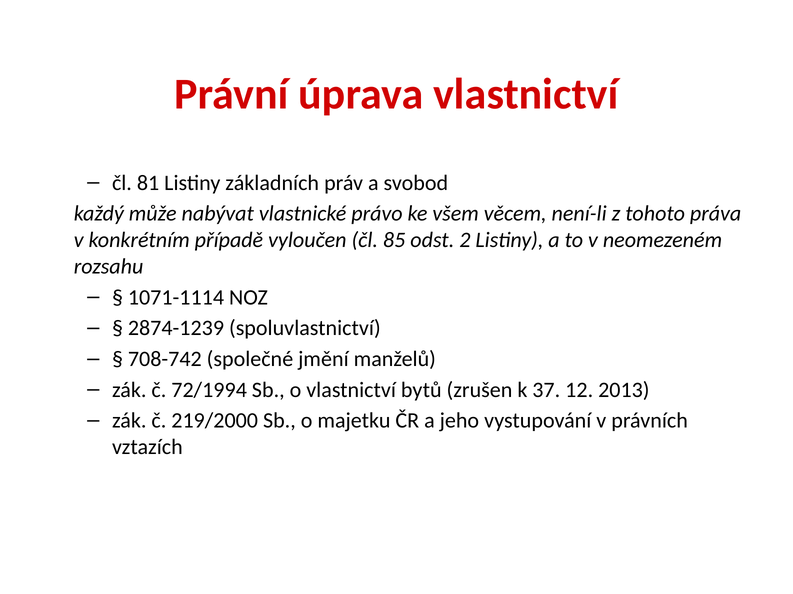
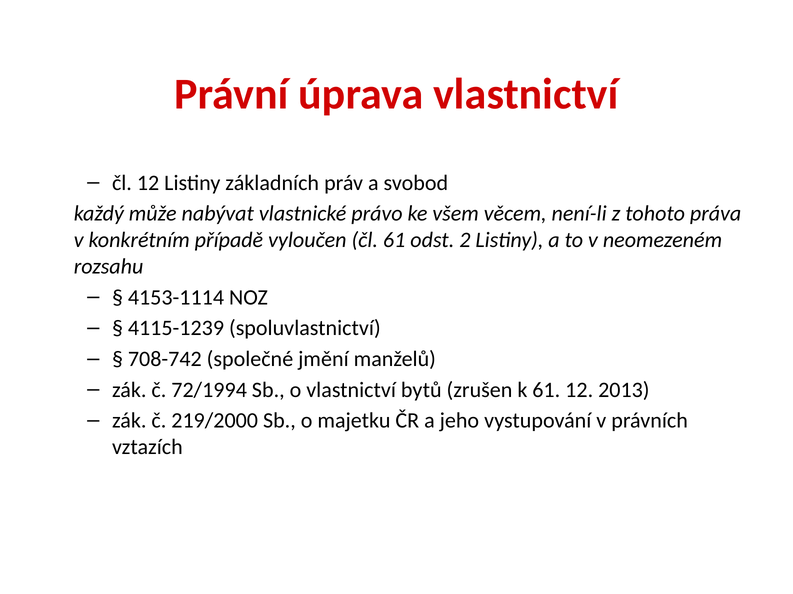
čl 81: 81 -> 12
čl 85: 85 -> 61
1071-1114: 1071-1114 -> 4153-1114
2874-1239: 2874-1239 -> 4115-1239
k 37: 37 -> 61
